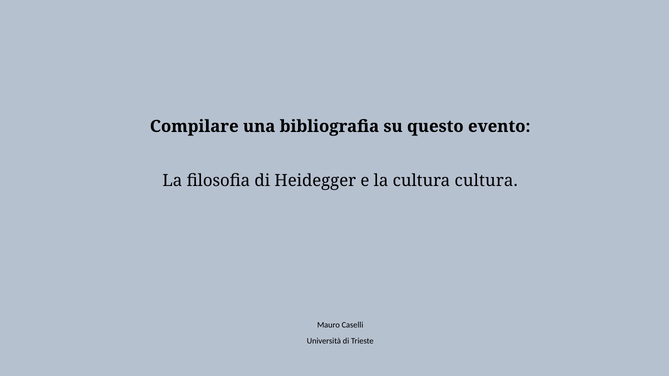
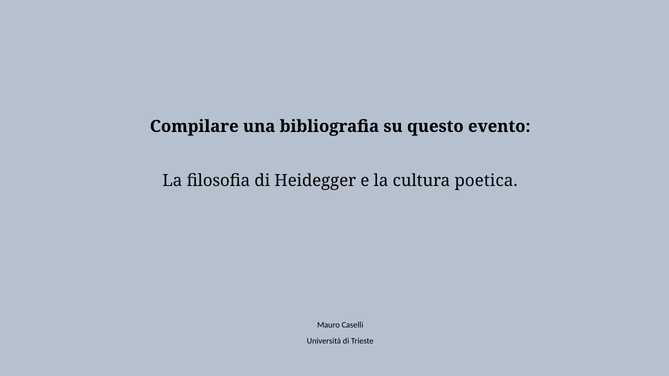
cultura cultura: cultura -> poetica
